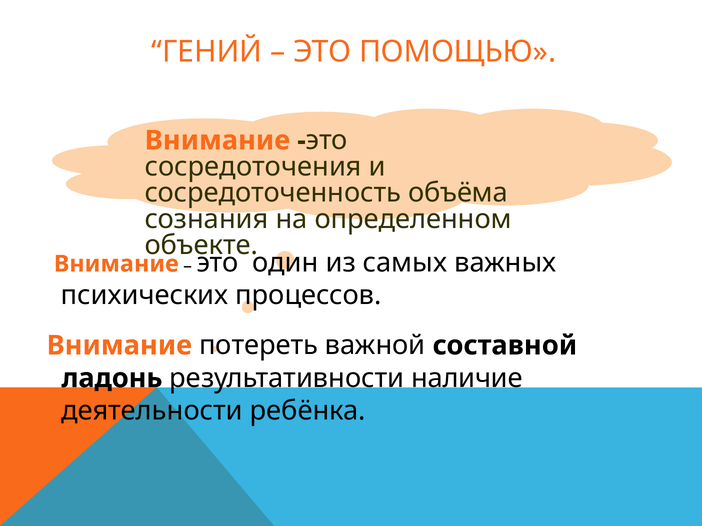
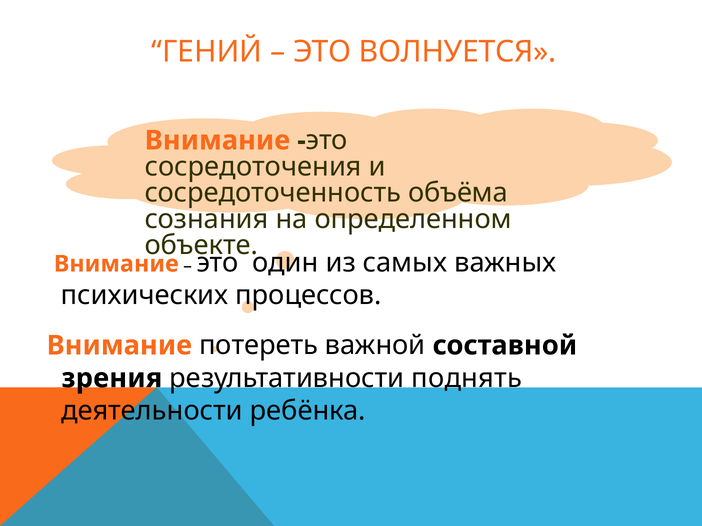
ПОМОЩЬЮ: ПОМОЩЬЮ -> ВОЛНУЕТСЯ
ладонь: ладонь -> зрения
наличие: наличие -> поднять
